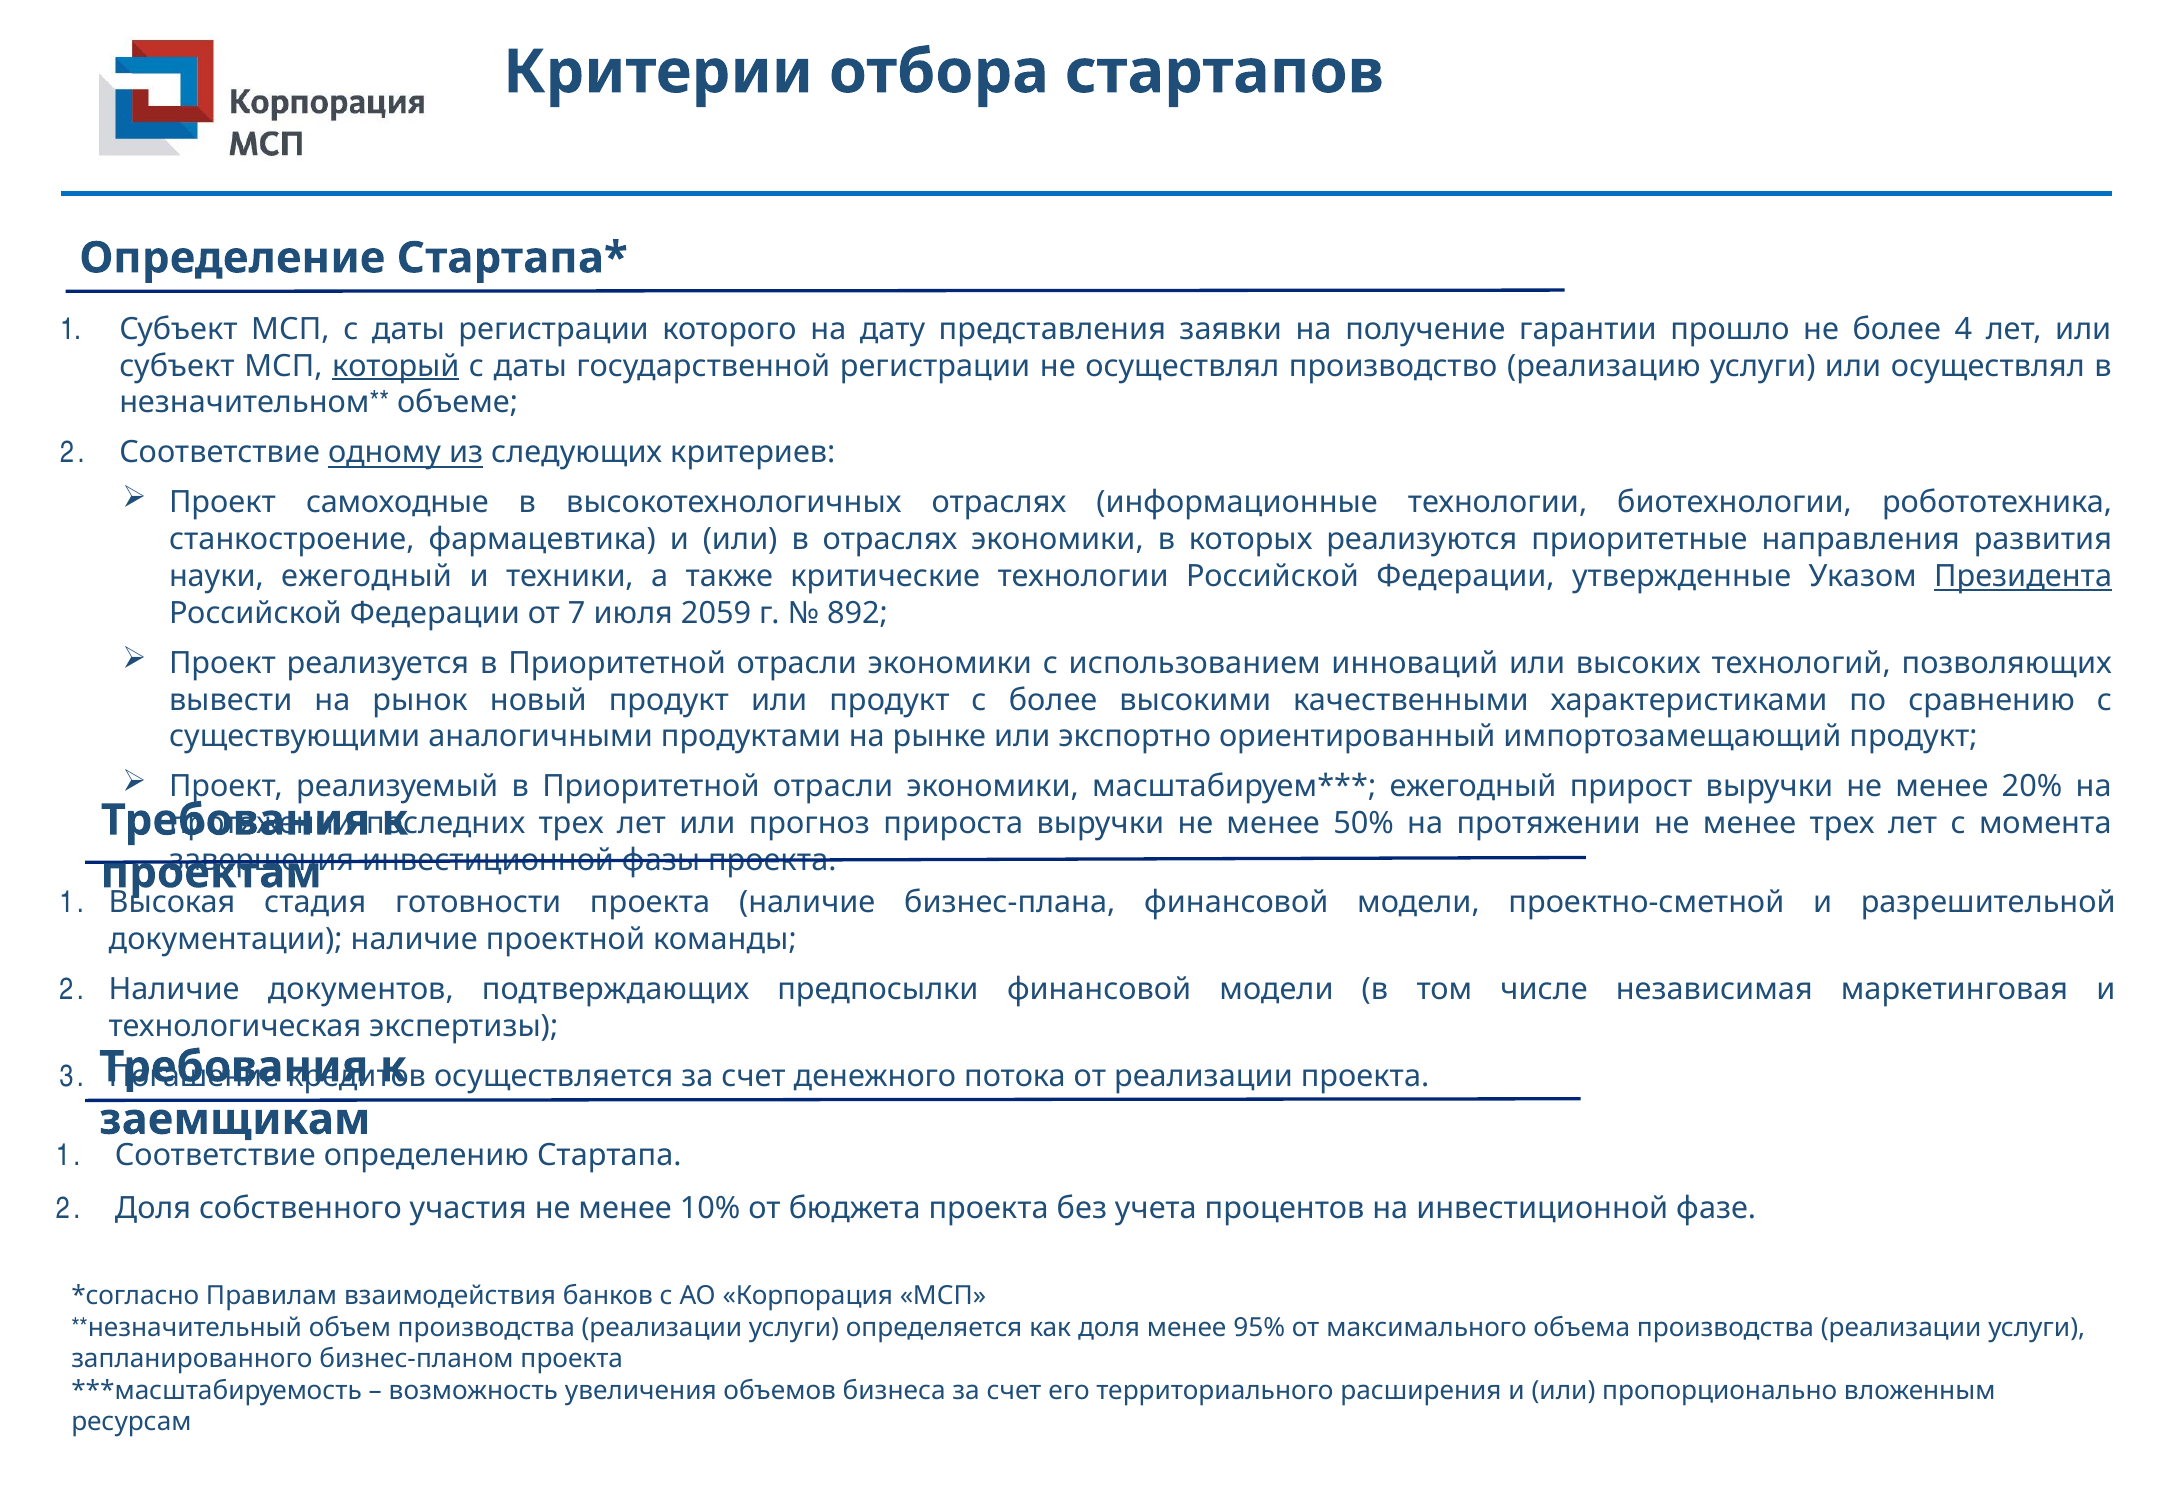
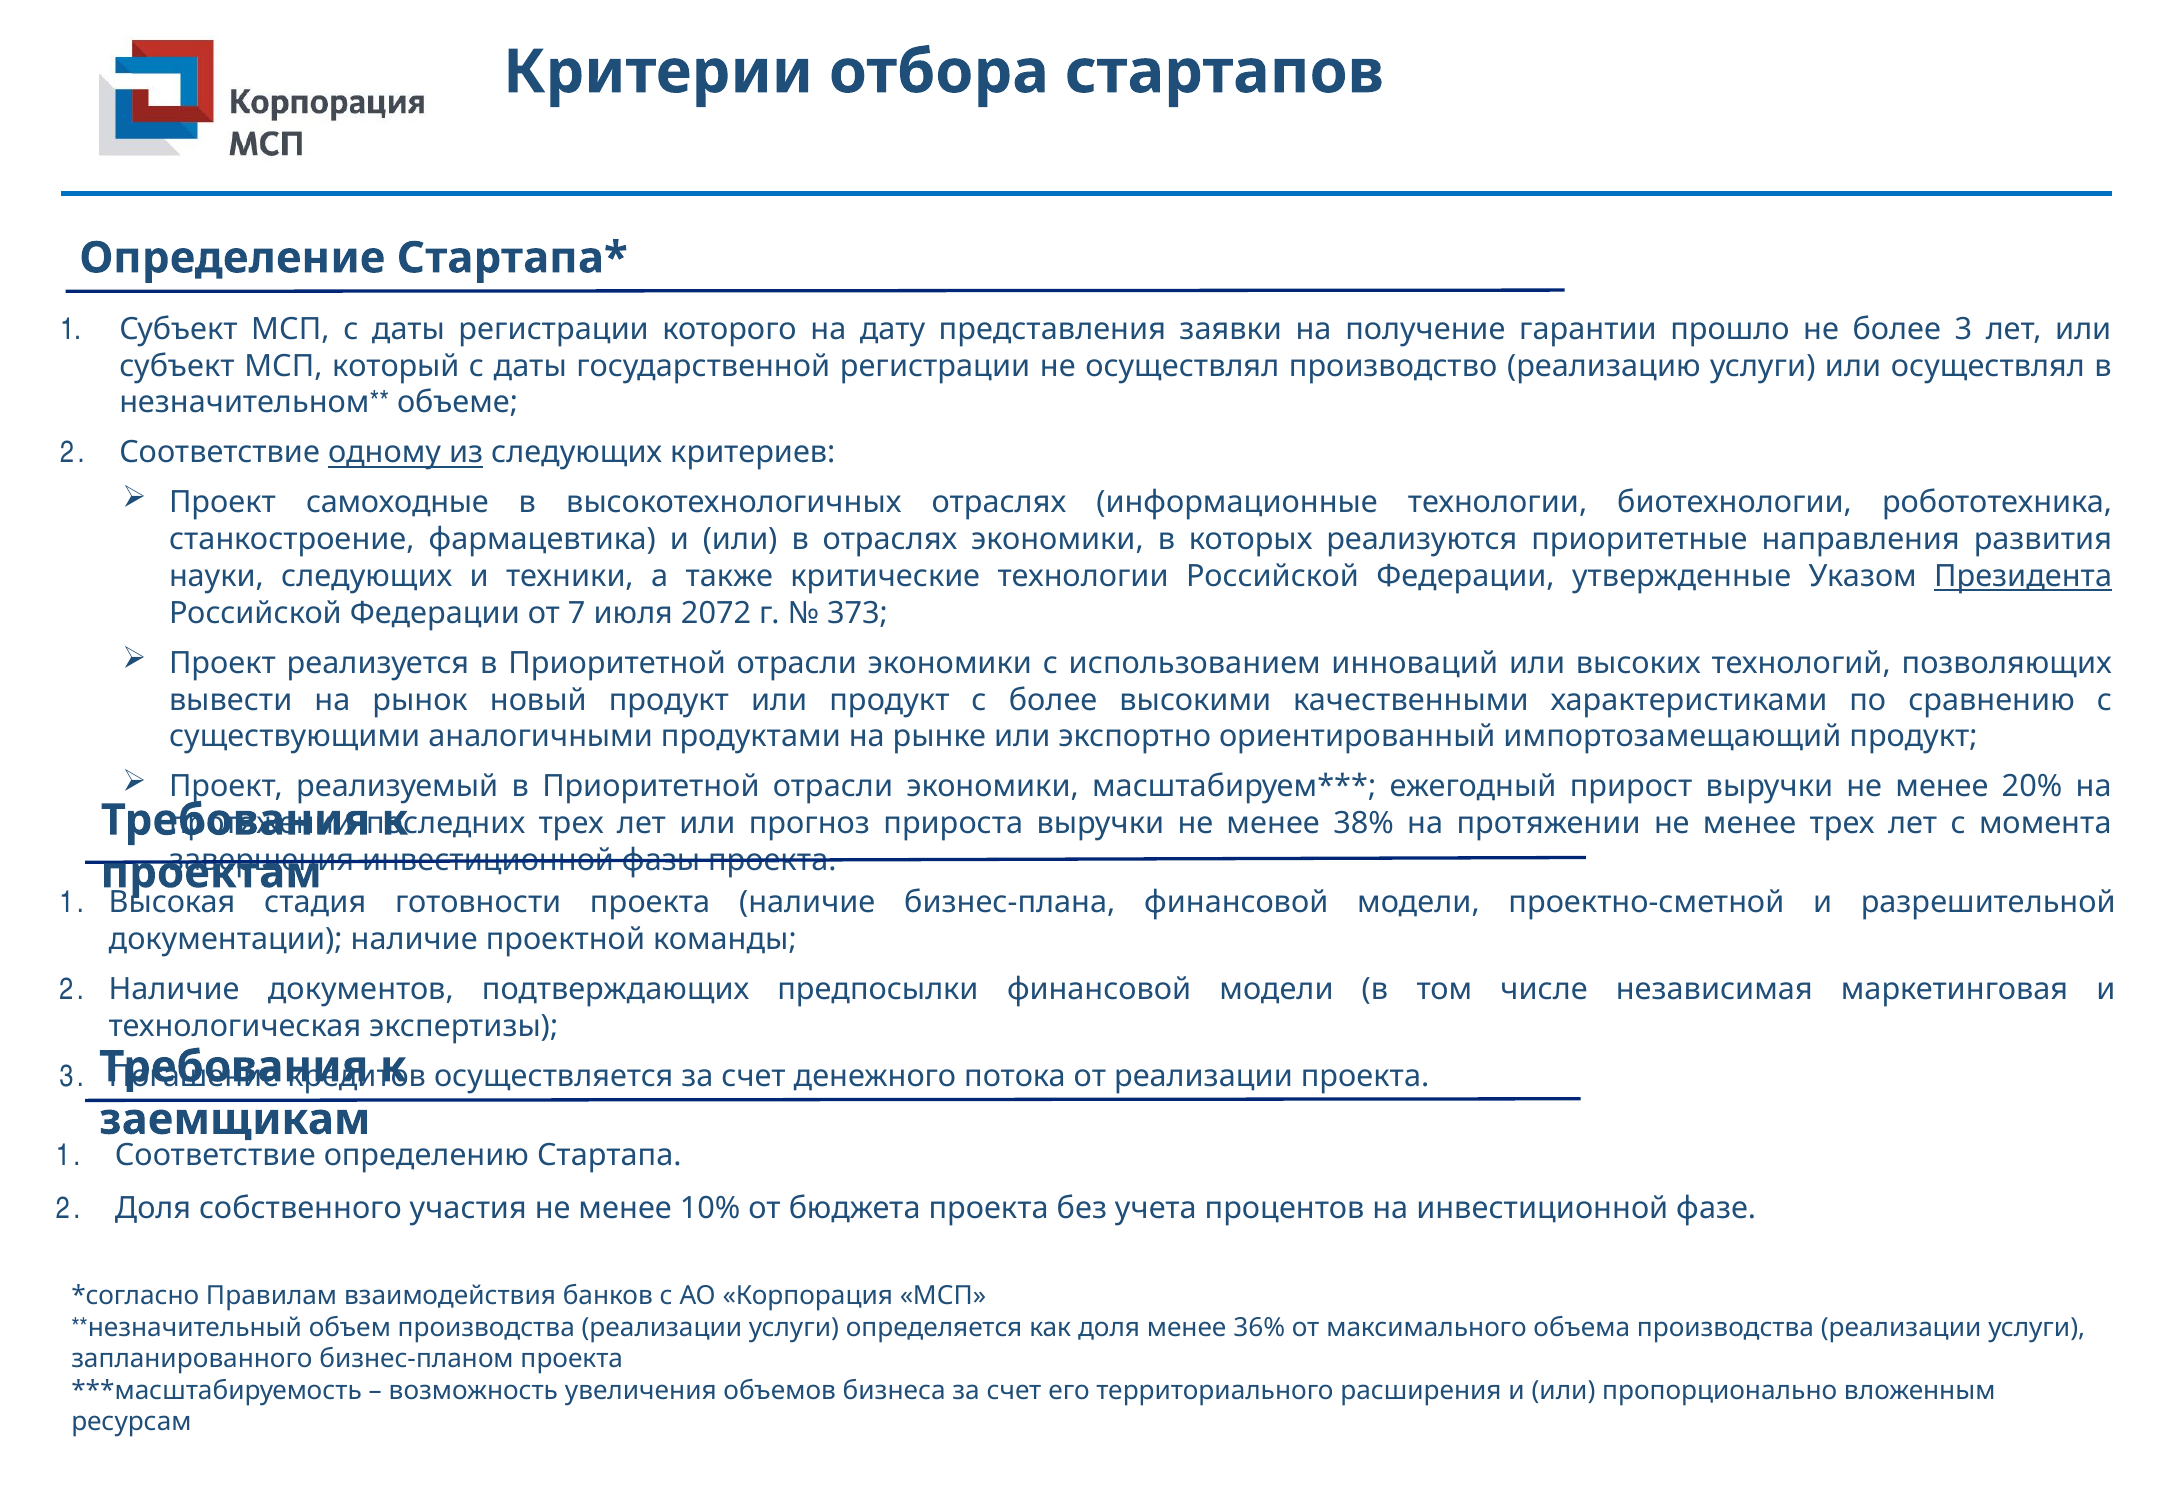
более 4: 4 -> 3
который underline: present -> none
науки ежегодный: ежегодный -> следующих
2059: 2059 -> 2072
892: 892 -> 373
50%: 50% -> 38%
95%: 95% -> 36%
